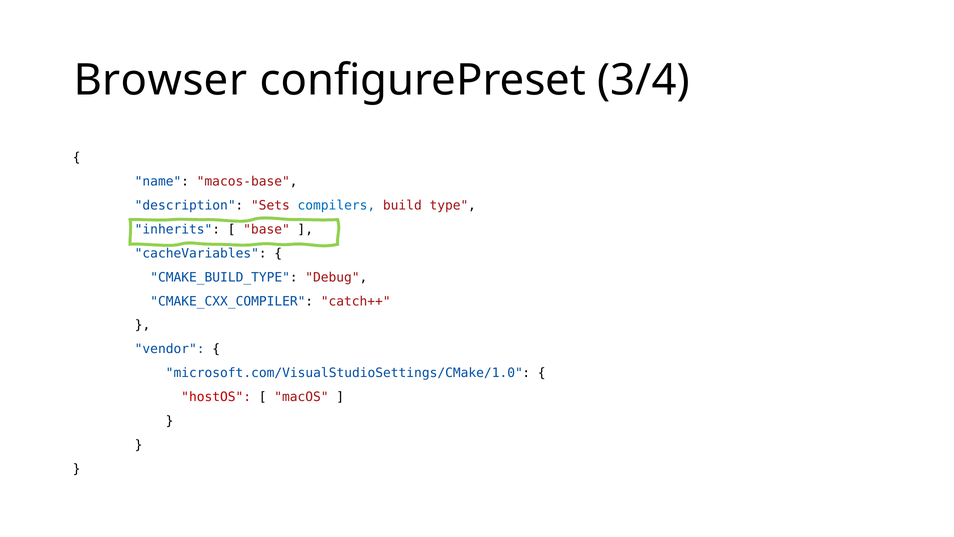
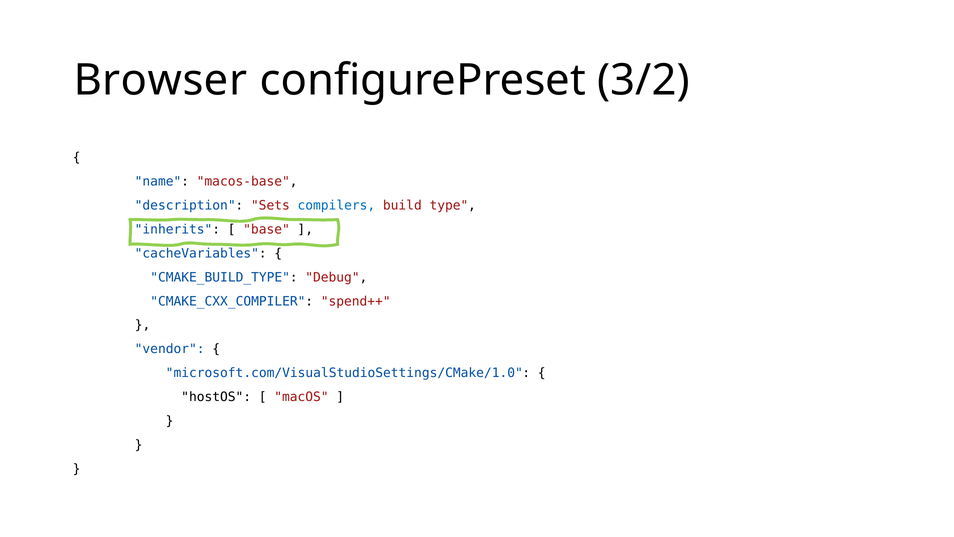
3/4: 3/4 -> 3/2
catch++: catch++ -> spend++
hostOS colour: red -> black
